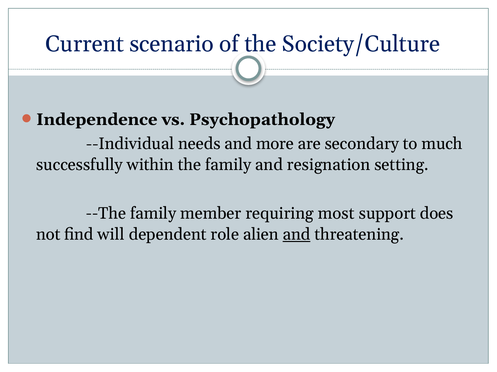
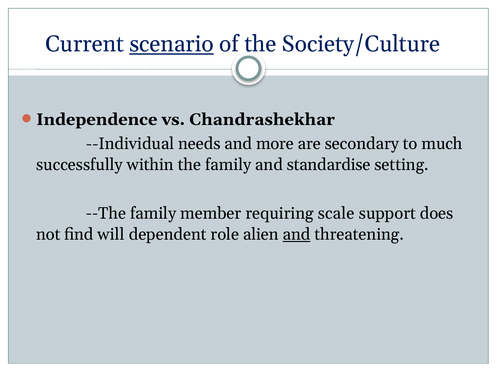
scenario underline: none -> present
Psychopathology: Psychopathology -> Chandrashekhar
resignation: resignation -> standardise
most: most -> scale
